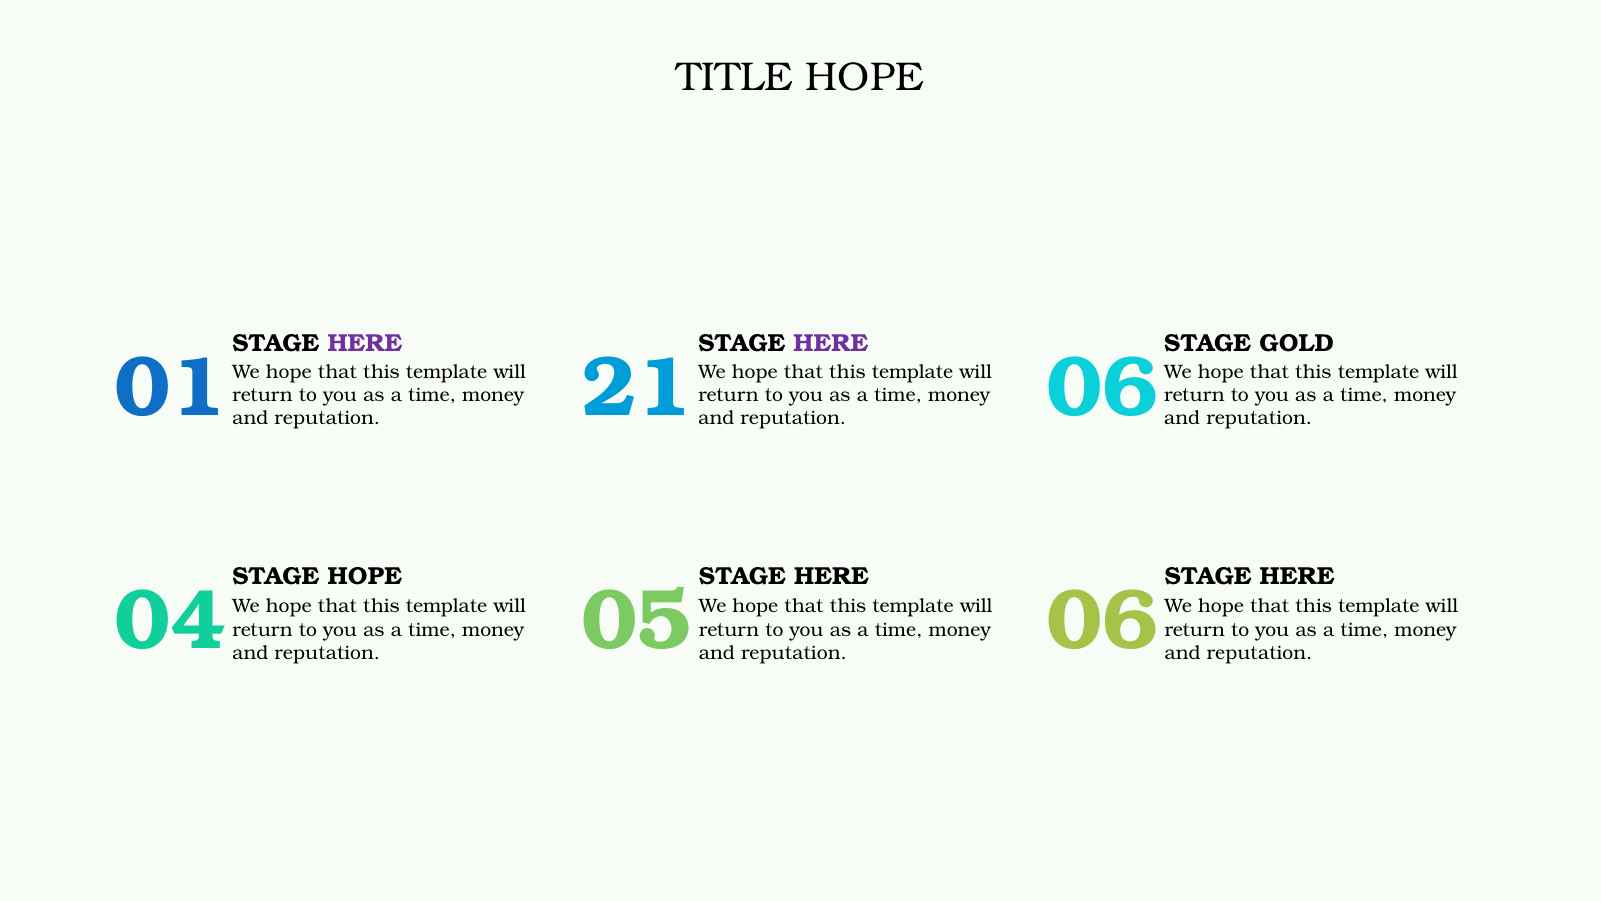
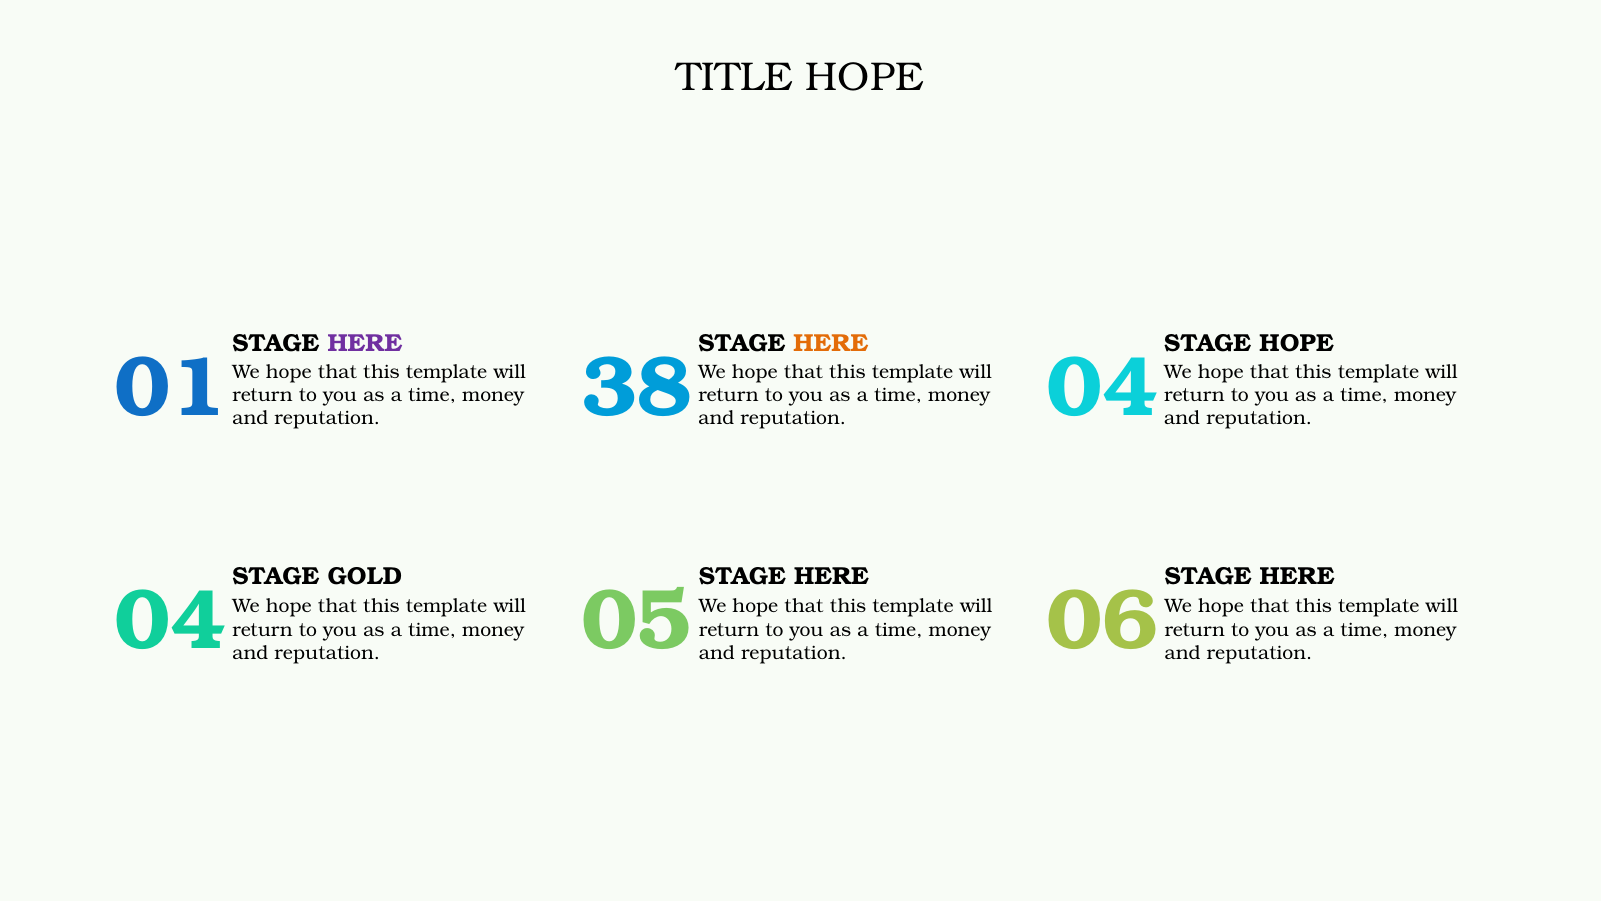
HERE at (831, 343) colour: purple -> orange
STAGE GOLD: GOLD -> HOPE
21: 21 -> 38
06 at (1103, 387): 06 -> 04
STAGE HOPE: HOPE -> GOLD
